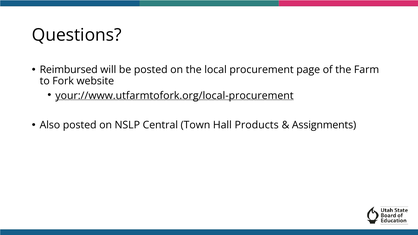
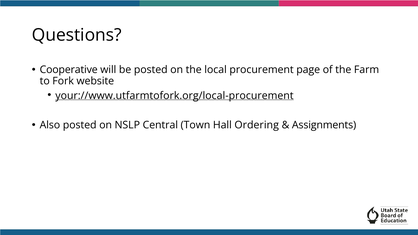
Reimbursed: Reimbursed -> Cooperative
Products: Products -> Ordering
